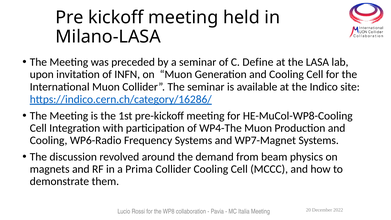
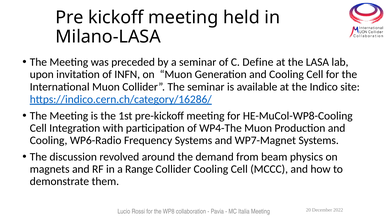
Prima: Prima -> Range
